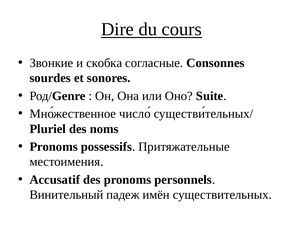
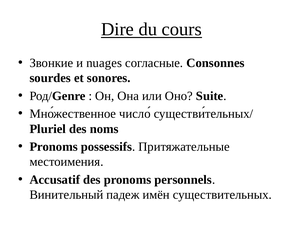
скобка: скобка -> nuages
